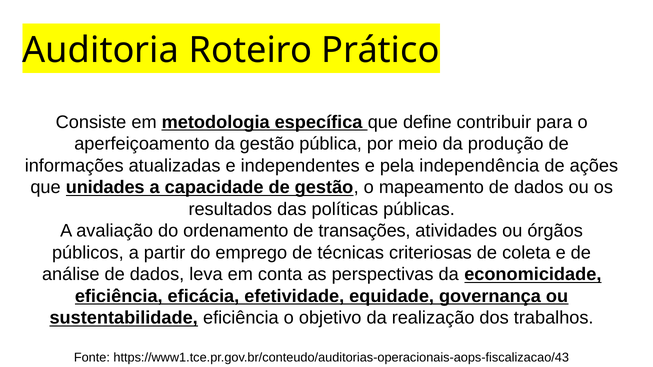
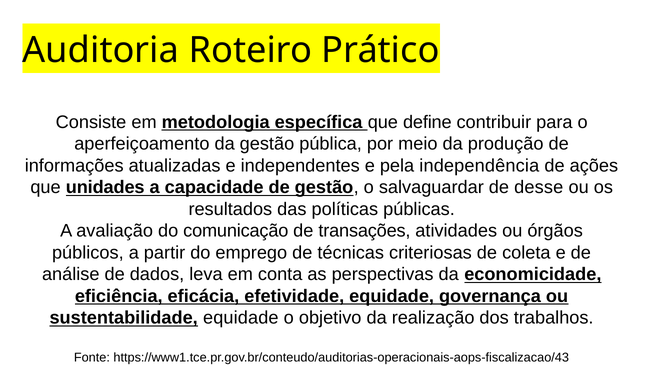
mapeamento: mapeamento -> salvaguardar
dados at (539, 187): dados -> desse
ordenamento: ordenamento -> comunicação
sustentabilidade eficiência: eficiência -> equidade
